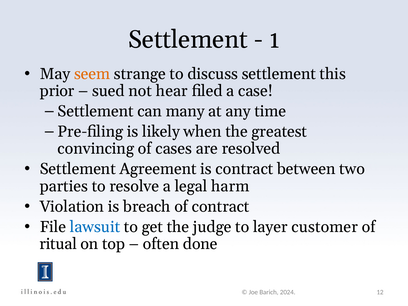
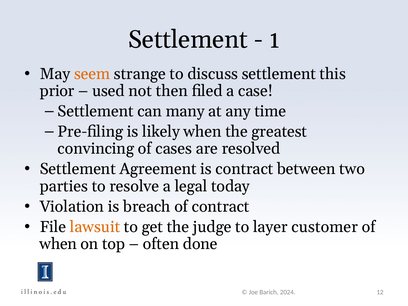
sued: sued -> used
hear: hear -> then
harm: harm -> today
lawsuit colour: blue -> orange
ritual at (58, 244): ritual -> when
